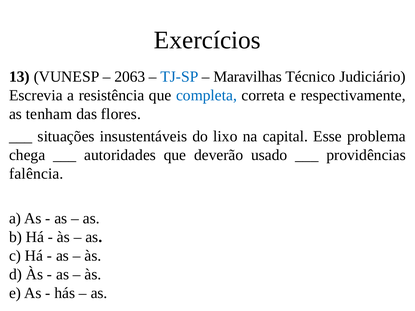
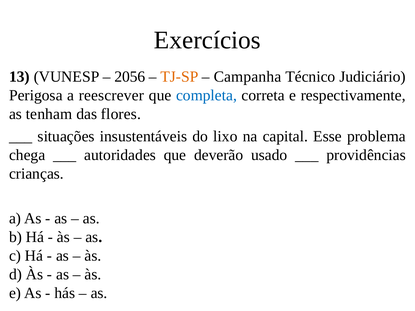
2063: 2063 -> 2056
TJ-SP colour: blue -> orange
Maravilhas: Maravilhas -> Campanha
Escrevia: Escrevia -> Perigosa
resistência: resistência -> reescrever
falência: falência -> crianças
